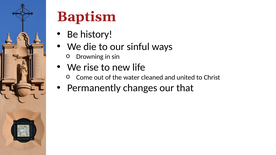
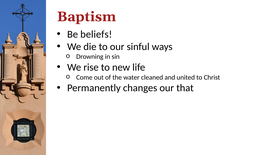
history: history -> beliefs
